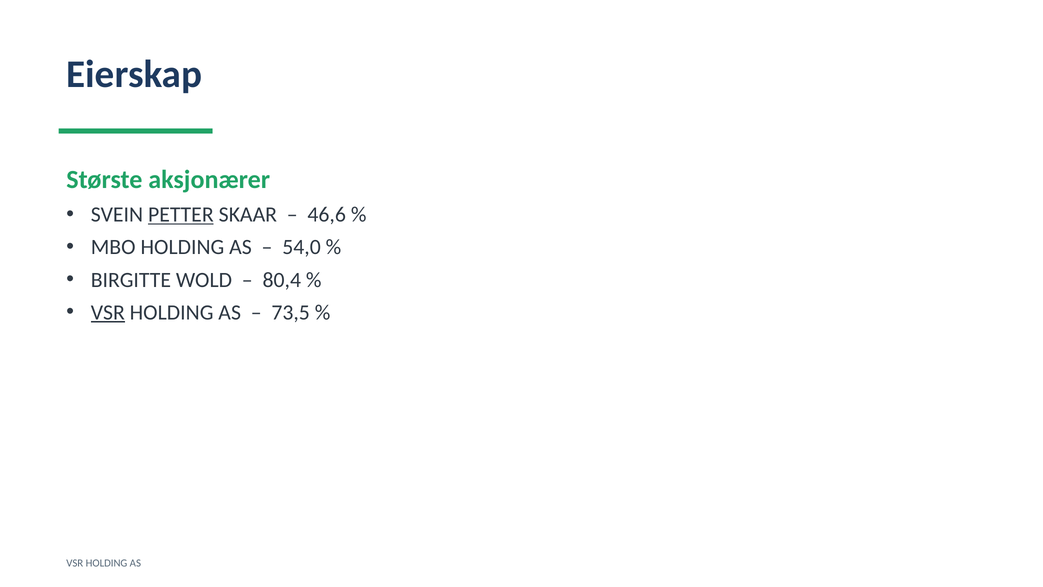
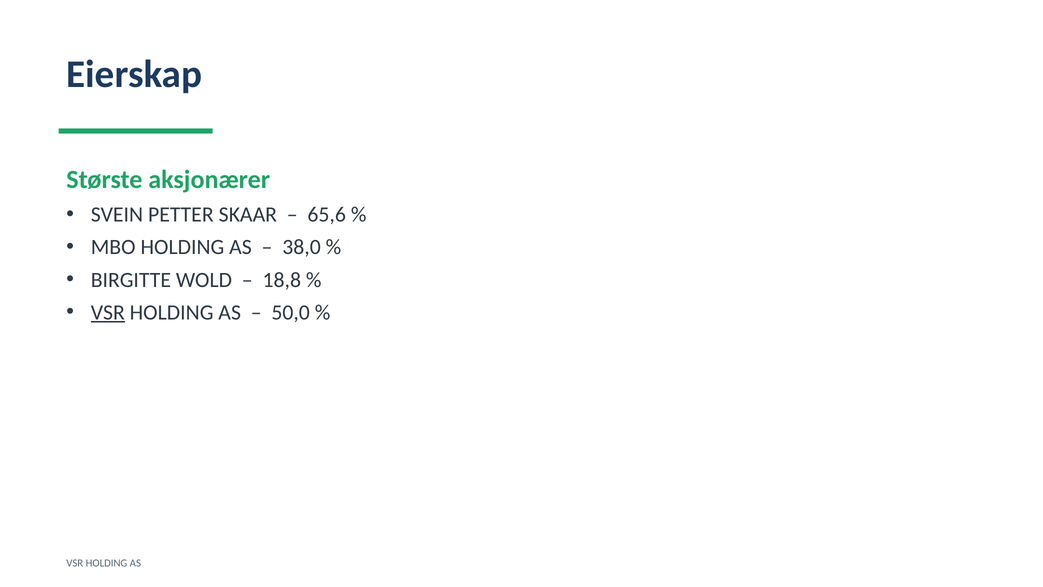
PETTER underline: present -> none
46,6: 46,6 -> 65,6
54,0: 54,0 -> 38,0
80,4: 80,4 -> 18,8
73,5: 73,5 -> 50,0
